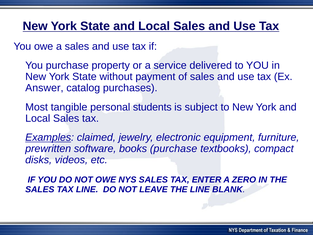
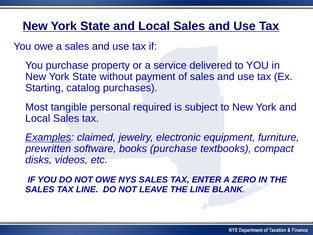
Answer: Answer -> Starting
students: students -> required
